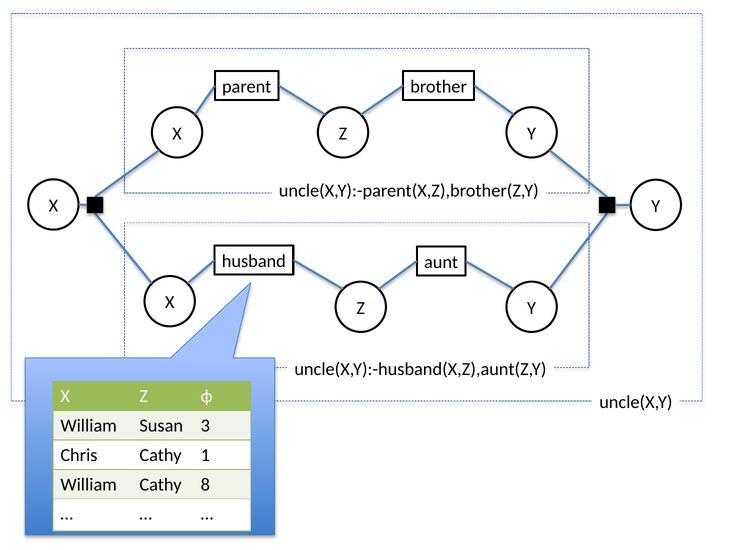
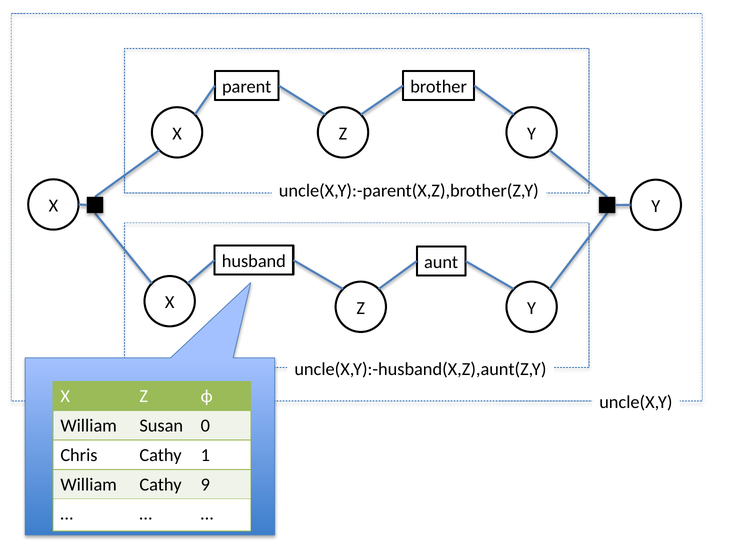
3: 3 -> 0
8: 8 -> 9
